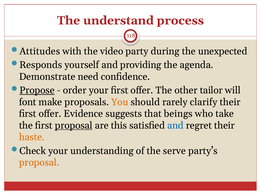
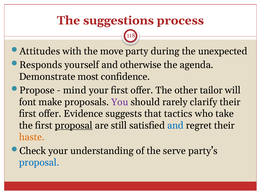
understand: understand -> suggestions
video: video -> move
providing: providing -> otherwise
need: need -> most
Propose underline: present -> none
order: order -> mind
You colour: orange -> purple
beings: beings -> tactics
this: this -> still
proposal at (39, 163) colour: orange -> blue
